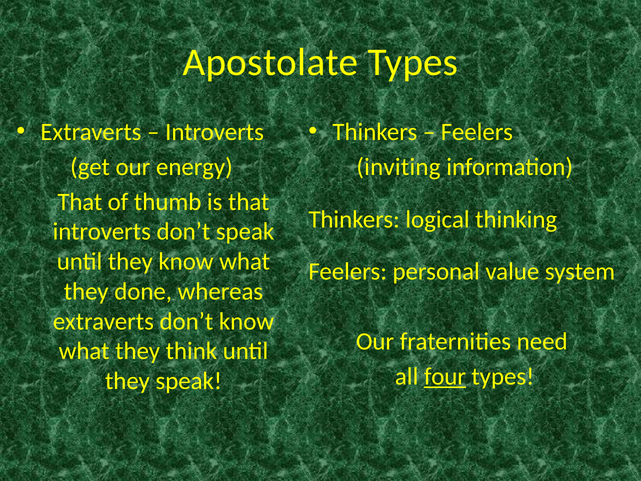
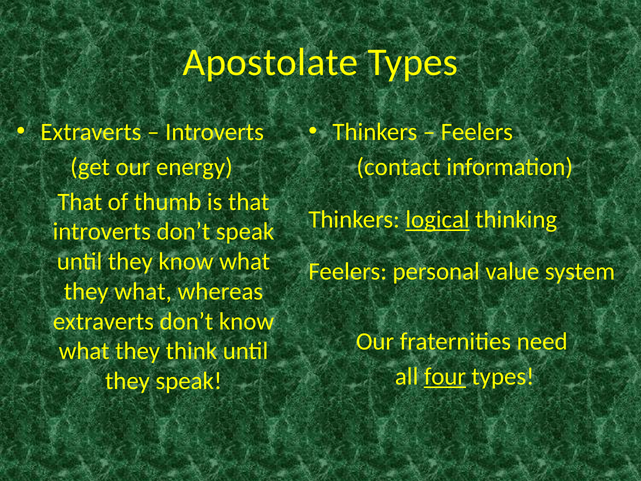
inviting: inviting -> contact
logical underline: none -> present
they done: done -> what
